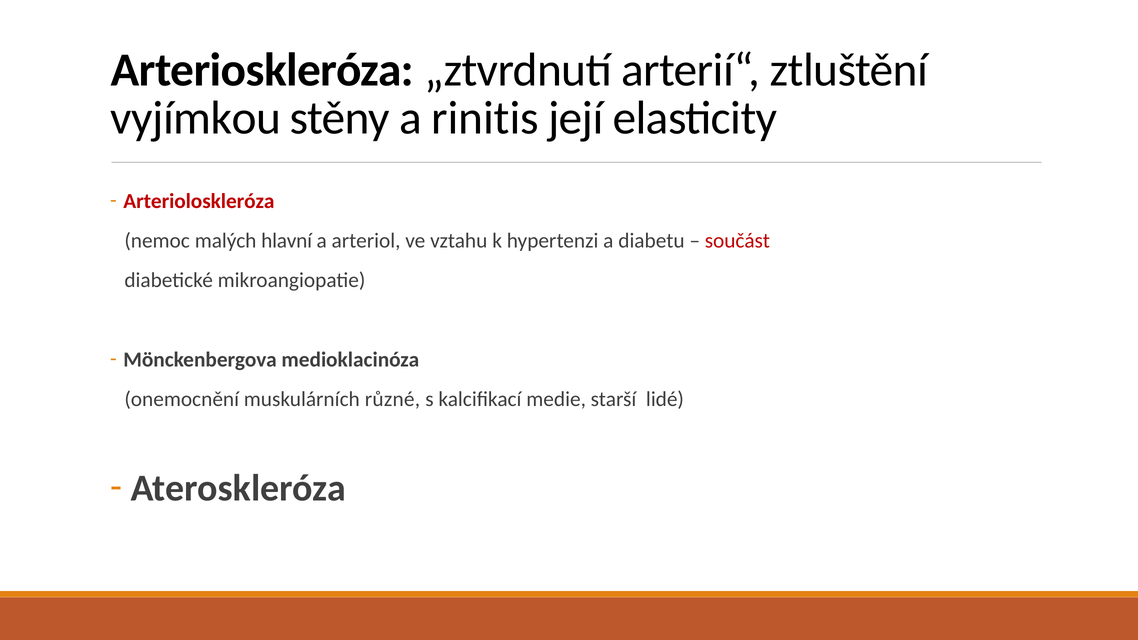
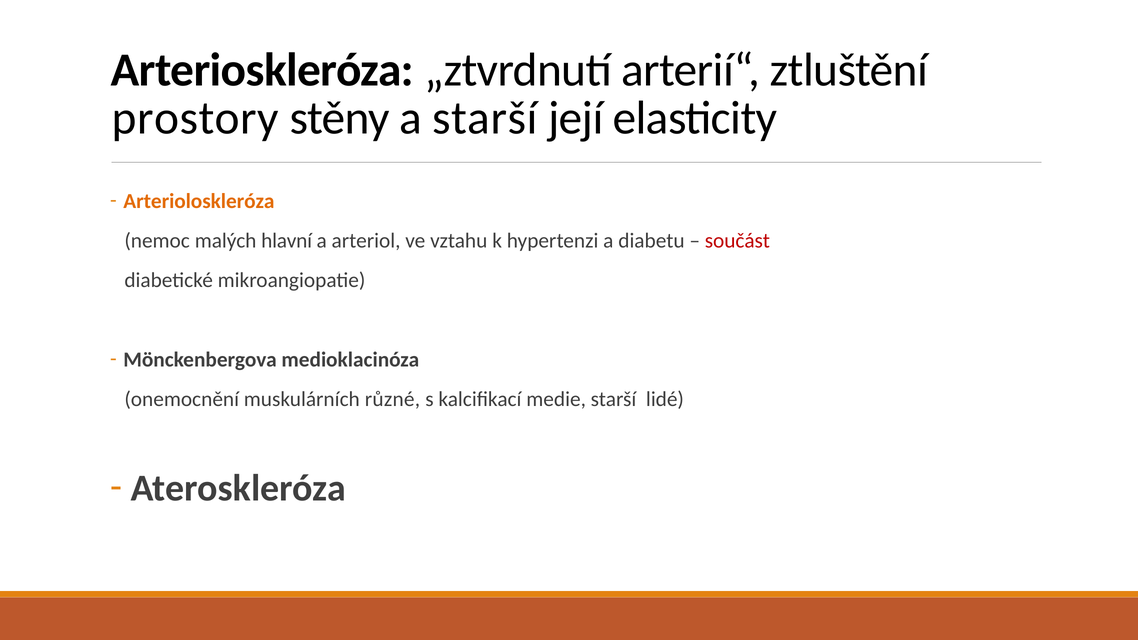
vyjímkou: vyjímkou -> prostory
a rinitis: rinitis -> starší
Arterioloskleróza colour: red -> orange
